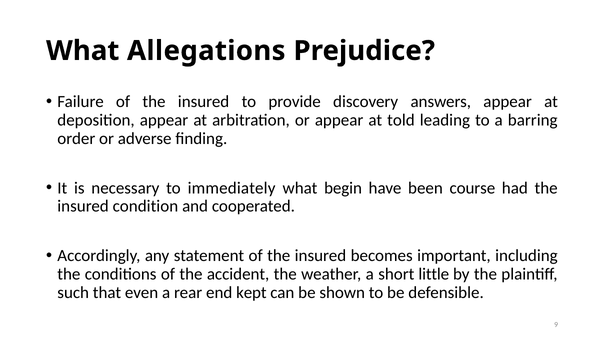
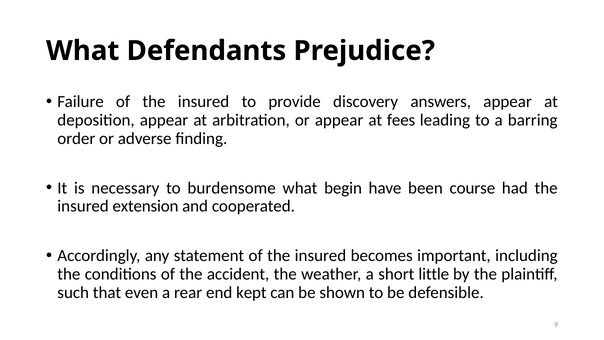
Allegations: Allegations -> Defendants
told: told -> fees
immediately: immediately -> burdensome
condition: condition -> extension
